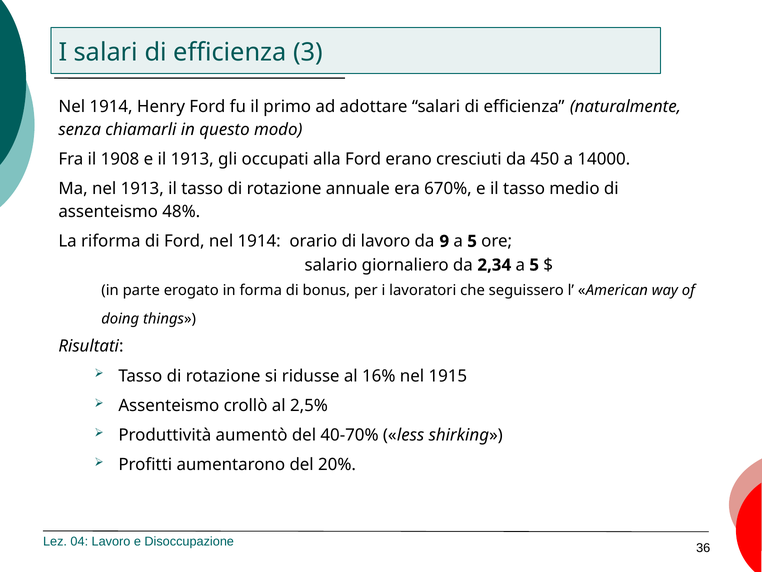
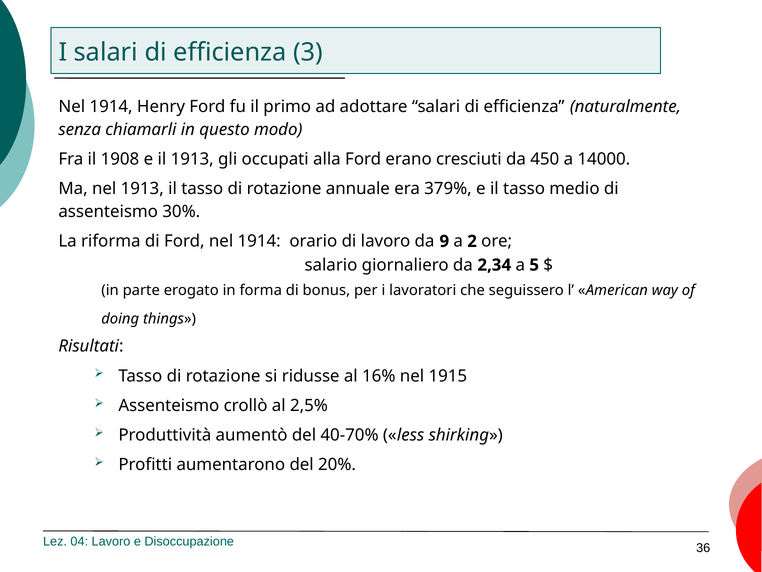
670%: 670% -> 379%
48%: 48% -> 30%
9 a 5: 5 -> 2
